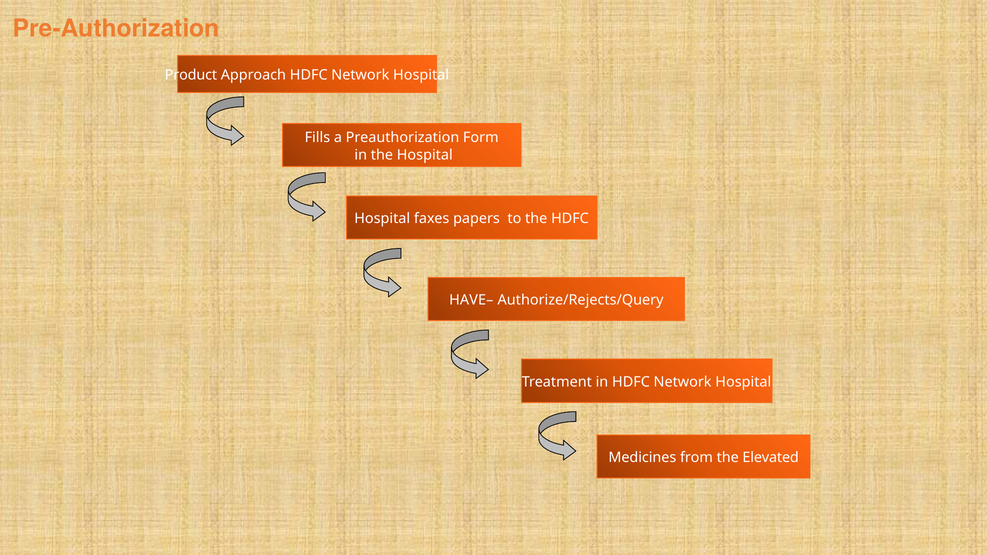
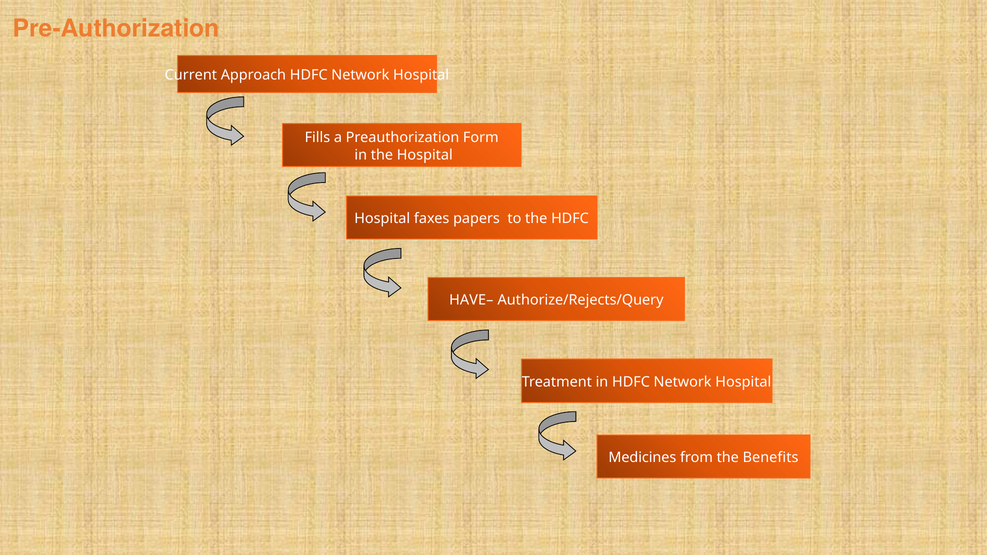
Product: Product -> Current
Elevated: Elevated -> Benefits
